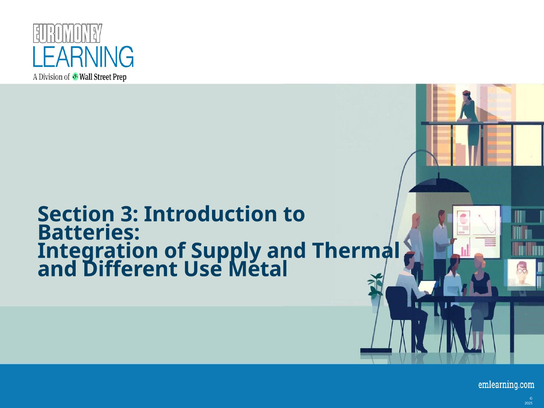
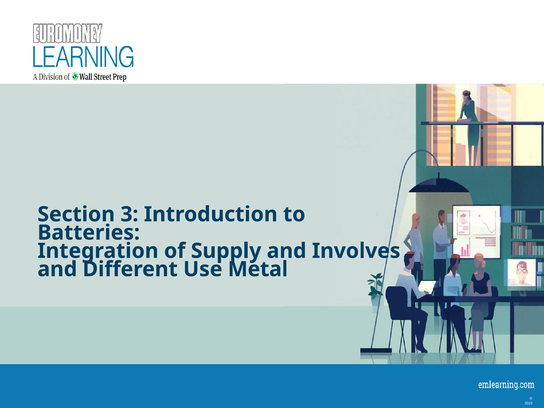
Thermal: Thermal -> Involves
